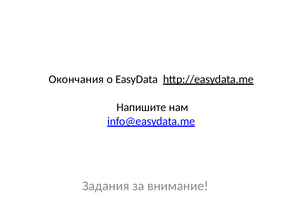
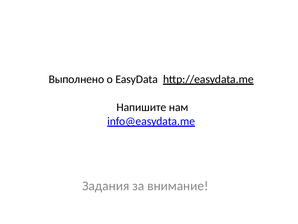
Окончания: Окончания -> Выполнено
